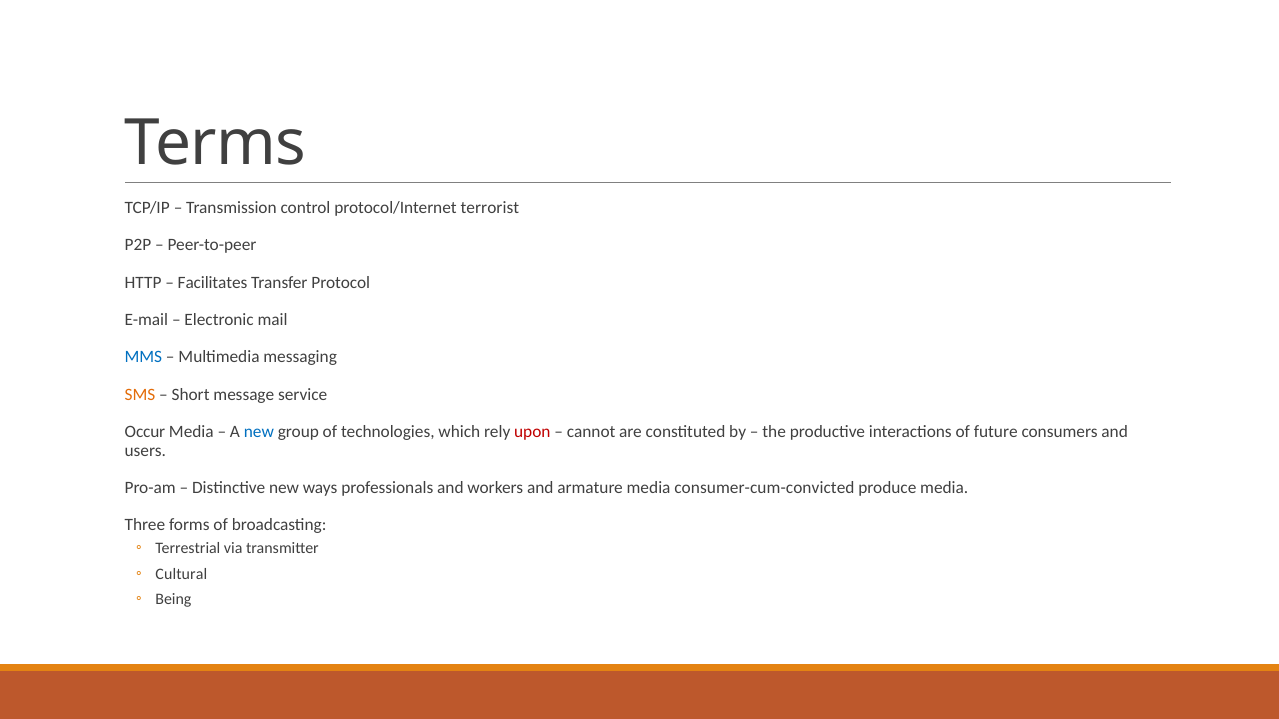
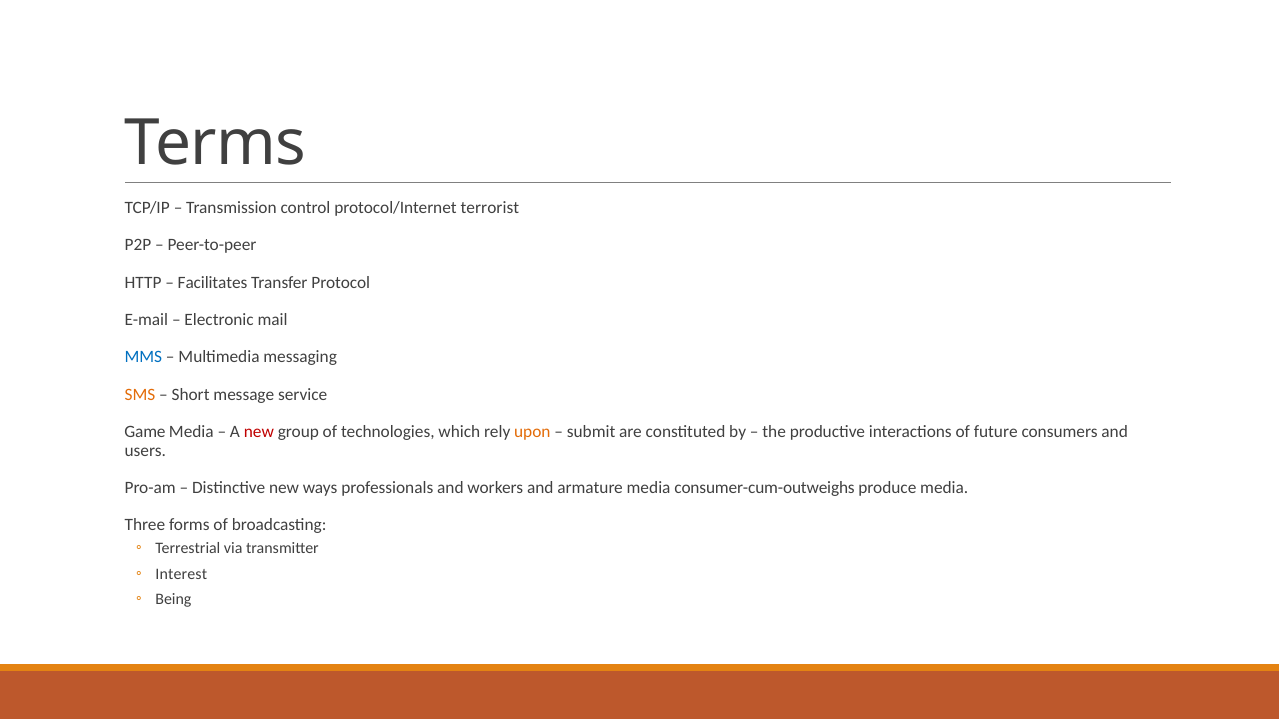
Occur: Occur -> Game
new at (259, 432) colour: blue -> red
upon colour: red -> orange
cannot: cannot -> submit
consumer-cum-convicted: consumer-cum-convicted -> consumer-cum-outweighs
Cultural: Cultural -> Interest
